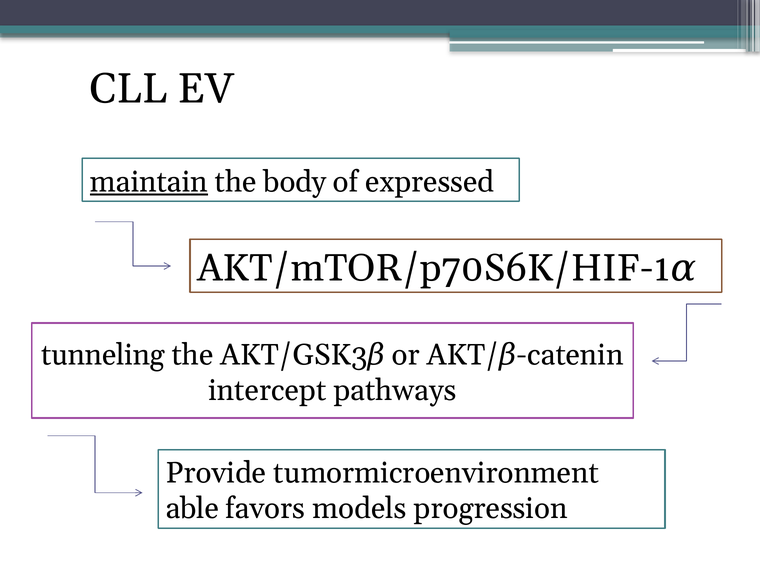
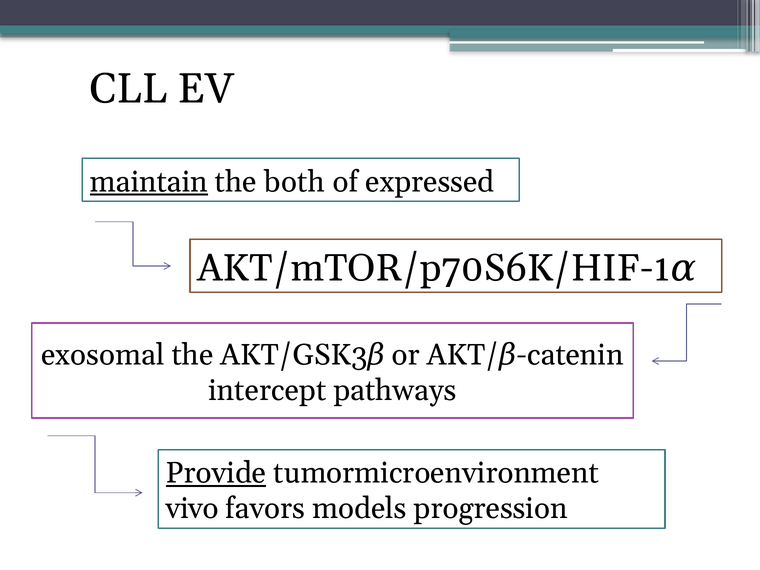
body: body -> both
tunneling: tunneling -> exosomal
Provide underline: none -> present
able: able -> vivo
